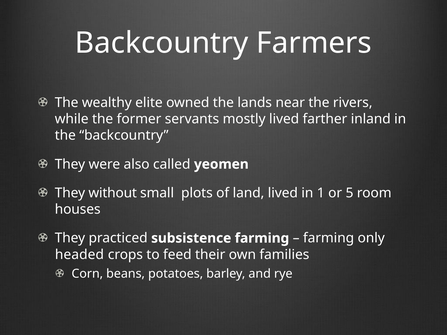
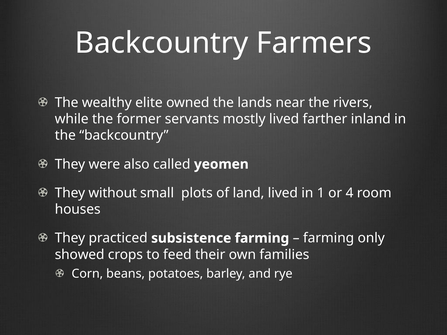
5: 5 -> 4
headed: headed -> showed
